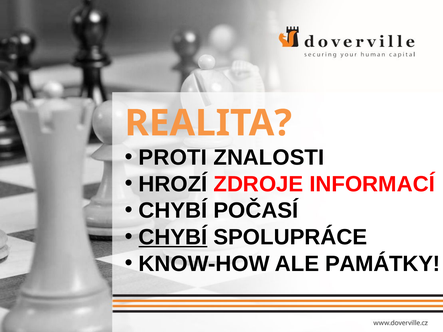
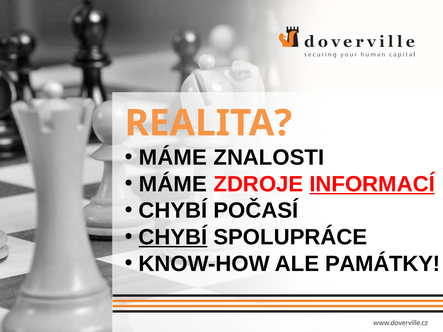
PROTI at (173, 158): PROTI -> MÁME
HROZÍ at (173, 184): HROZÍ -> MÁME
INFORMACÍ underline: none -> present
